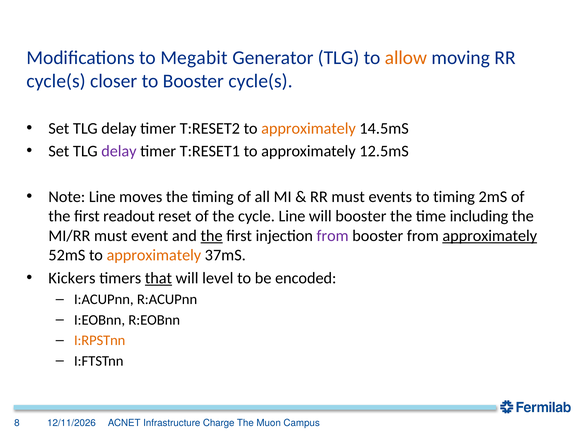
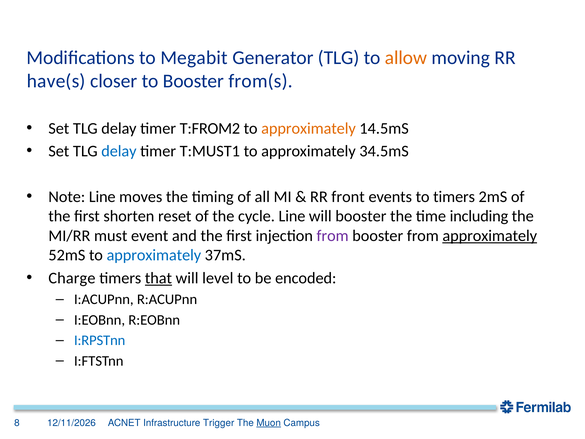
cycle(s at (56, 81): cycle(s -> have(s
Booster cycle(s: cycle(s -> from(s
T:RESET2: T:RESET2 -> T:FROM2
delay at (119, 151) colour: purple -> blue
T:RESET1: T:RESET1 -> T:MUST1
12.5mS: 12.5mS -> 34.5mS
RR must: must -> front
to timing: timing -> timers
readout: readout -> shorten
the at (212, 236) underline: present -> none
approximately at (154, 255) colour: orange -> blue
Kickers: Kickers -> Charge
I:RPSTnn colour: orange -> blue
Charge: Charge -> Trigger
Muon underline: none -> present
